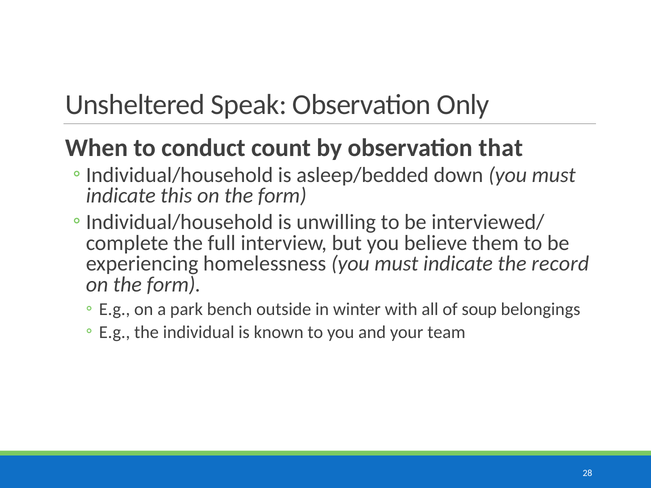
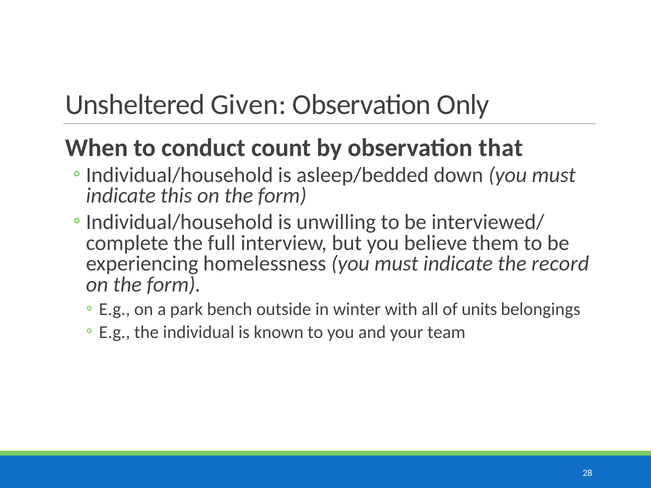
Speak: Speak -> Given
soup: soup -> units
